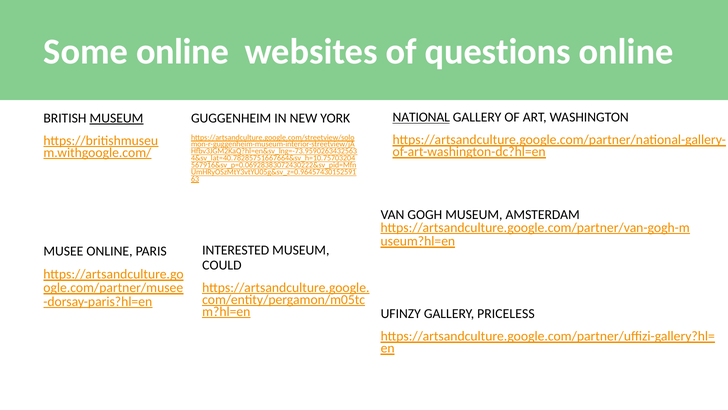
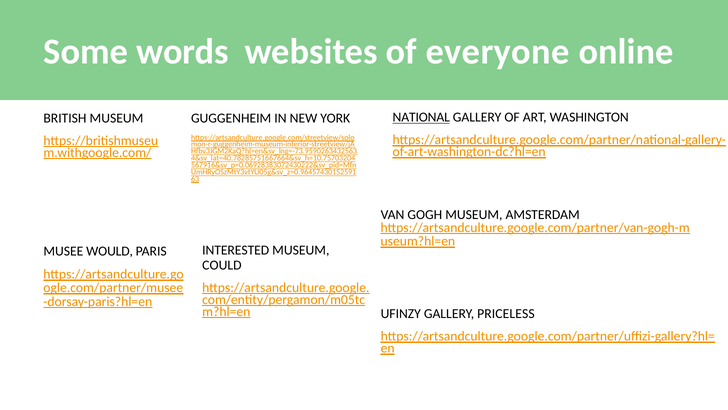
Some online: online -> words
questions: questions -> everyone
MUSEUM at (116, 118) underline: present -> none
MUSEE ONLINE: ONLINE -> WOULD
